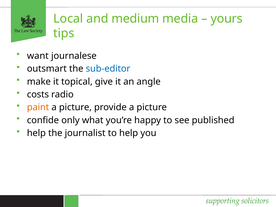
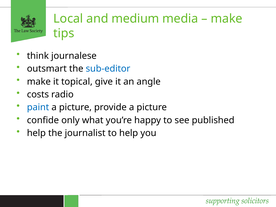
yours at (227, 19): yours -> make
want: want -> think
paint colour: orange -> blue
